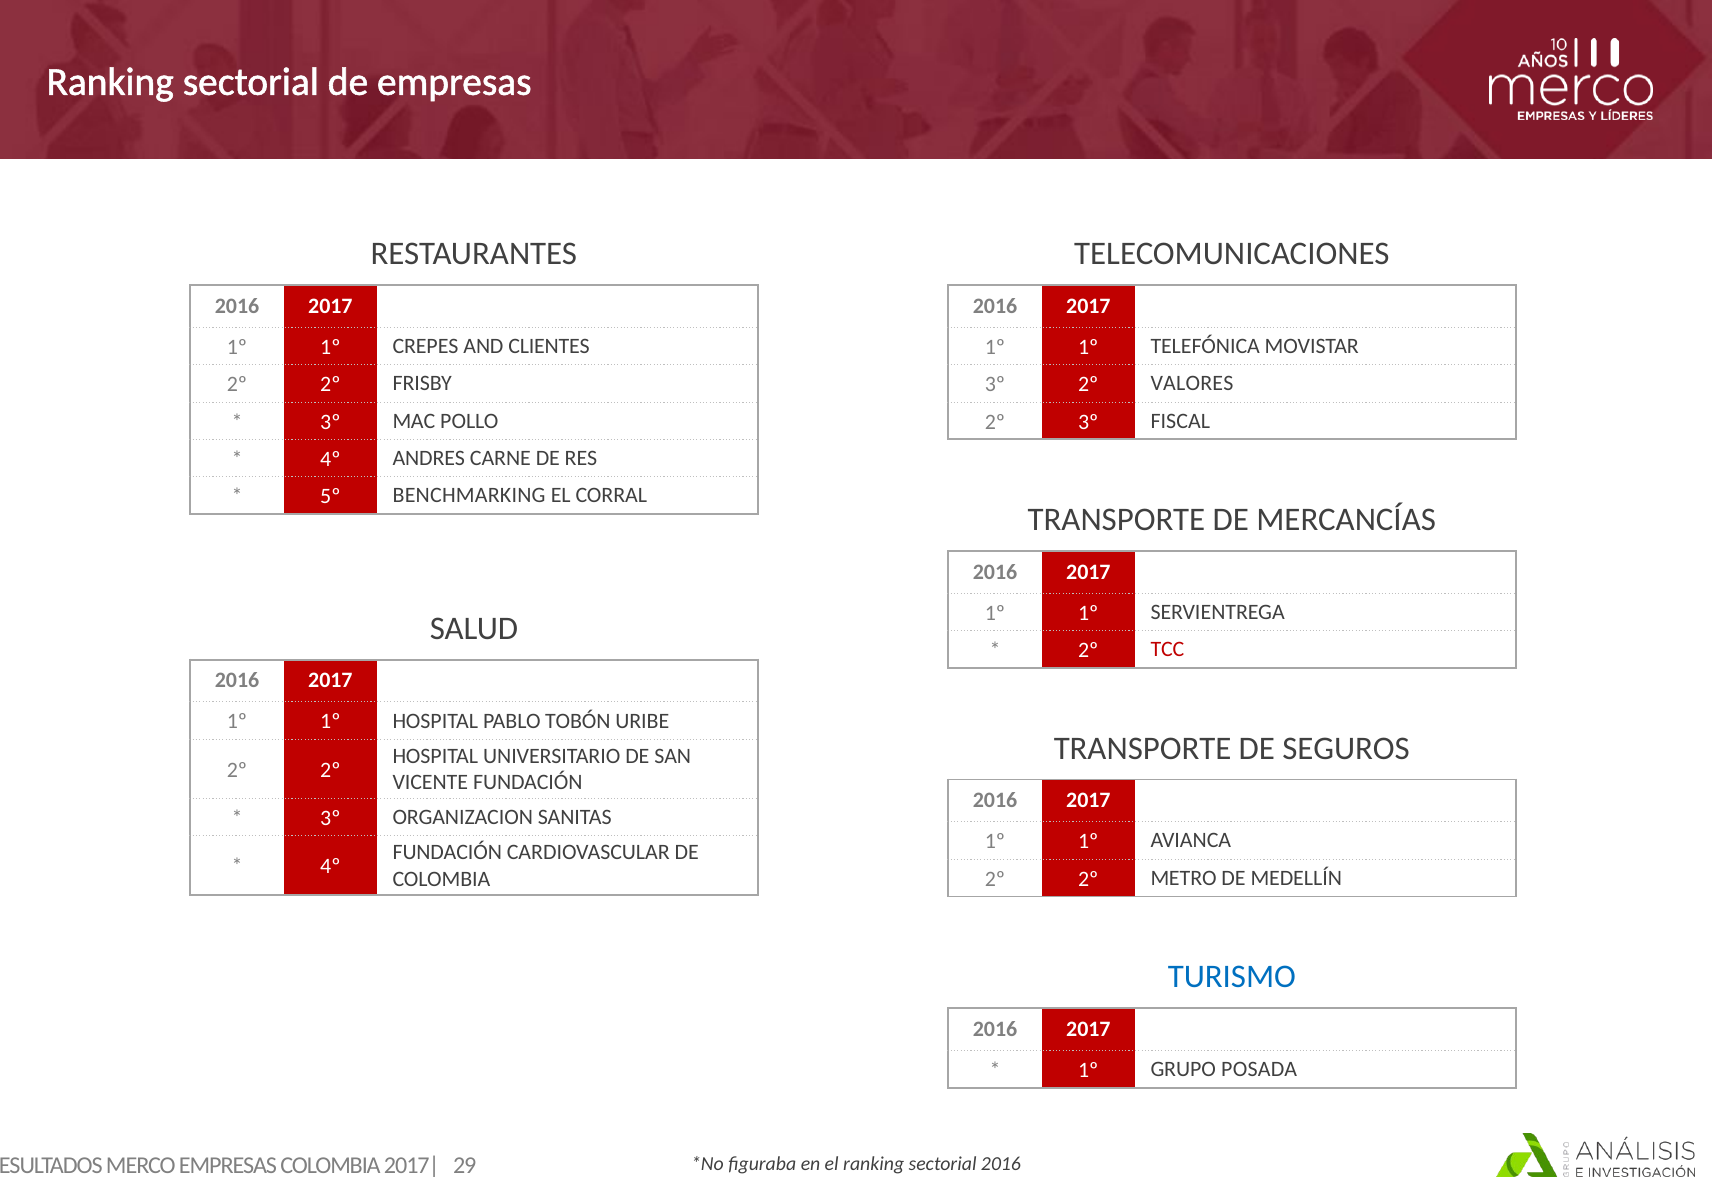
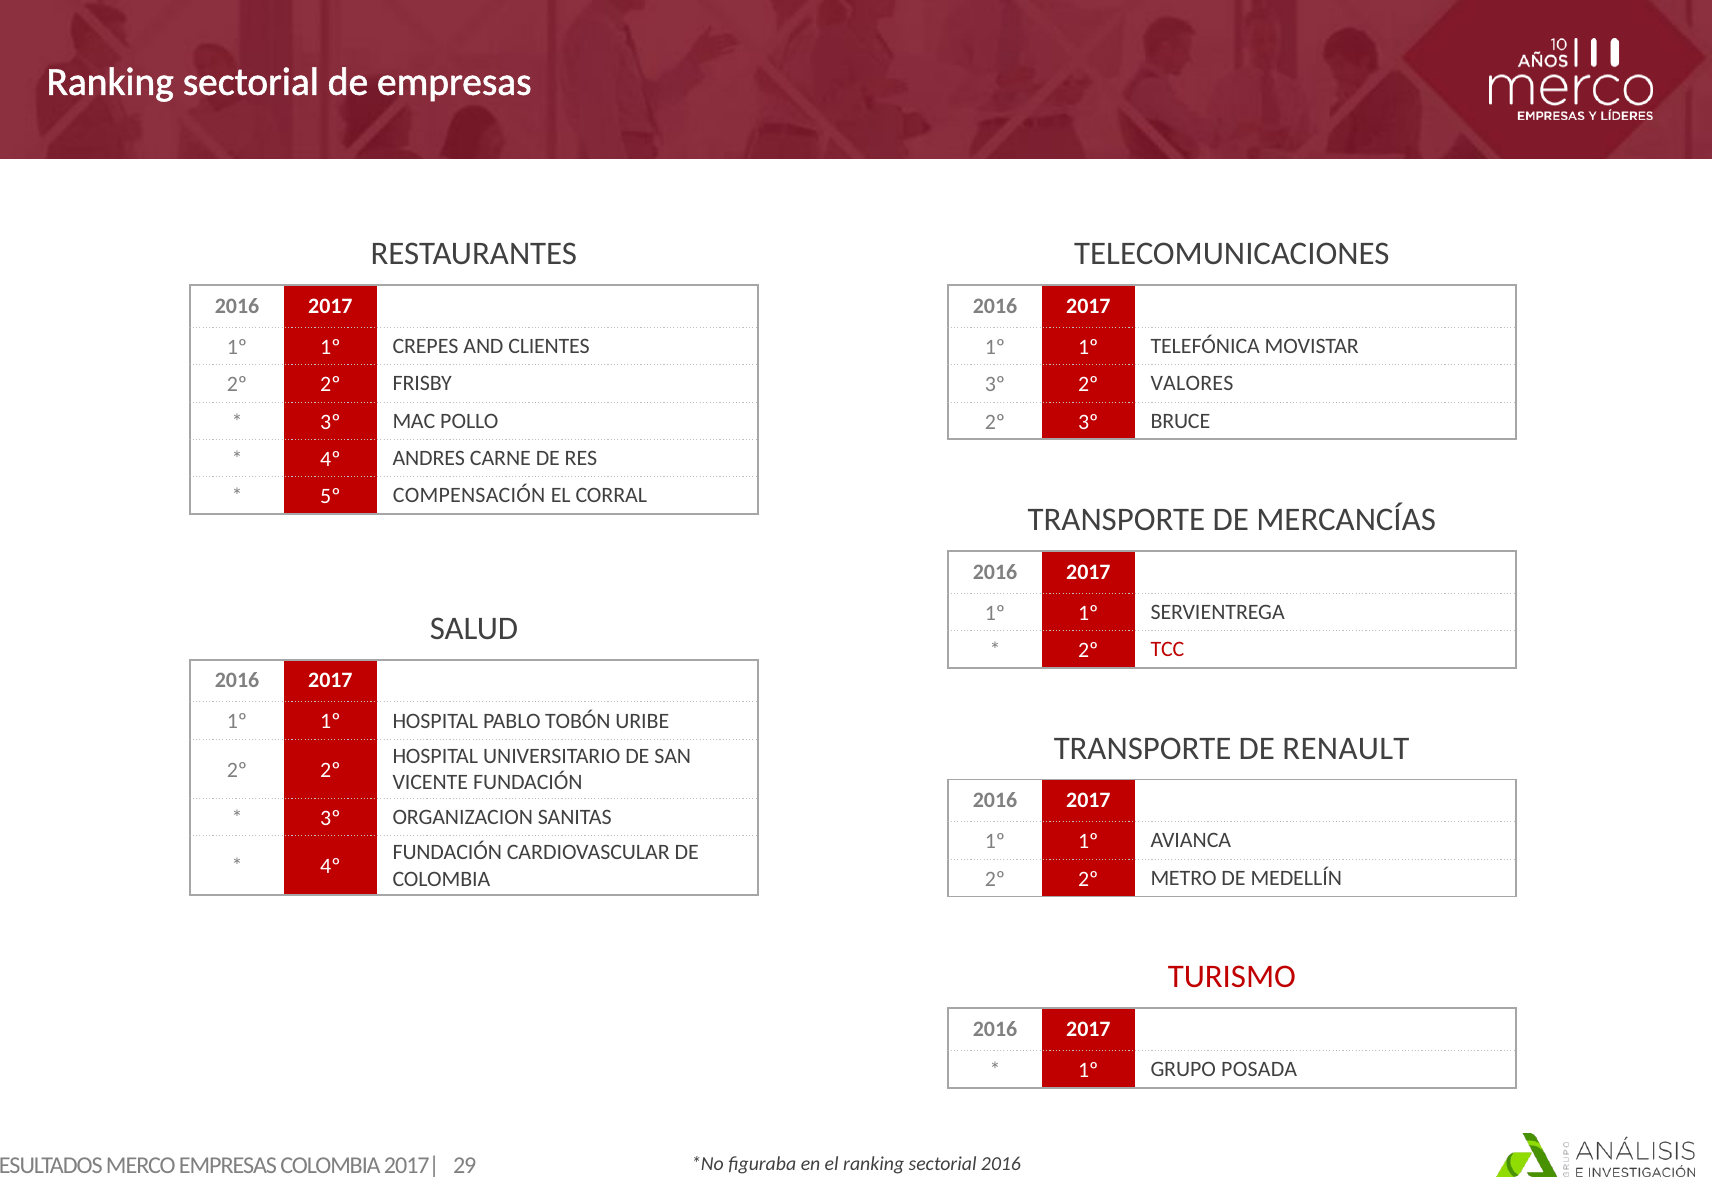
FISCAL: FISCAL -> BRUCE
BENCHMARKING: BENCHMARKING -> COMPENSACIÓN
SEGUROS: SEGUROS -> RENAULT
TURISMO colour: blue -> red
